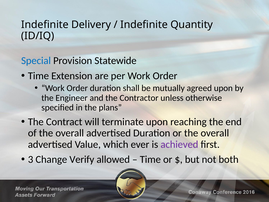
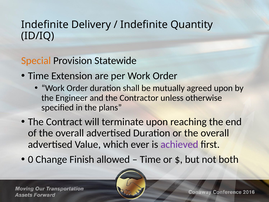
Special colour: blue -> orange
3: 3 -> 0
Verify: Verify -> Finish
